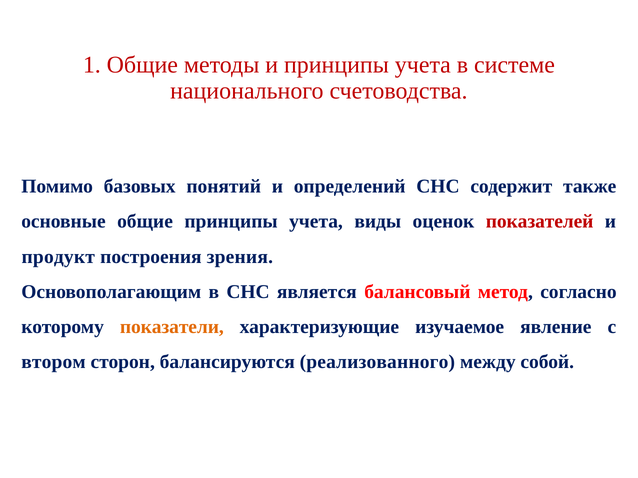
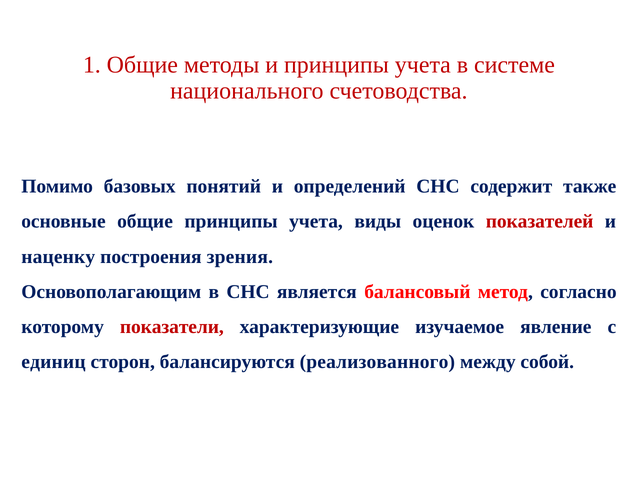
продукт: продукт -> наценку
показатели colour: orange -> red
втором: втором -> единиц
